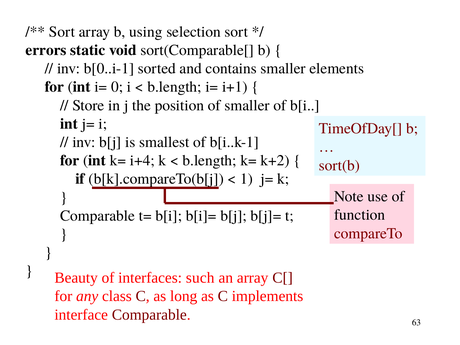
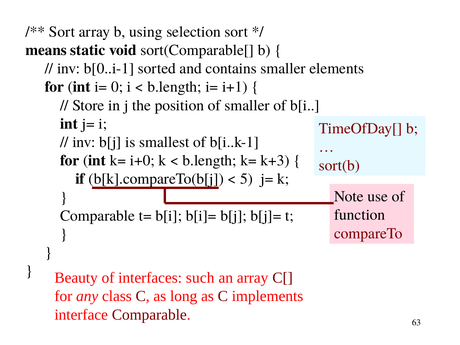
errors: errors -> means
i+4: i+4 -> i+0
k+2: k+2 -> k+3
1: 1 -> 5
